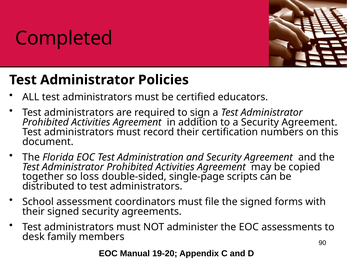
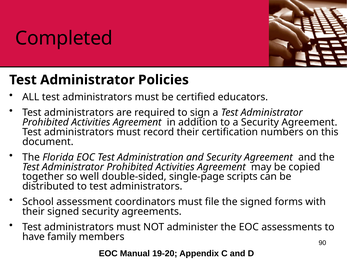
loss: loss -> well
desk: desk -> have
